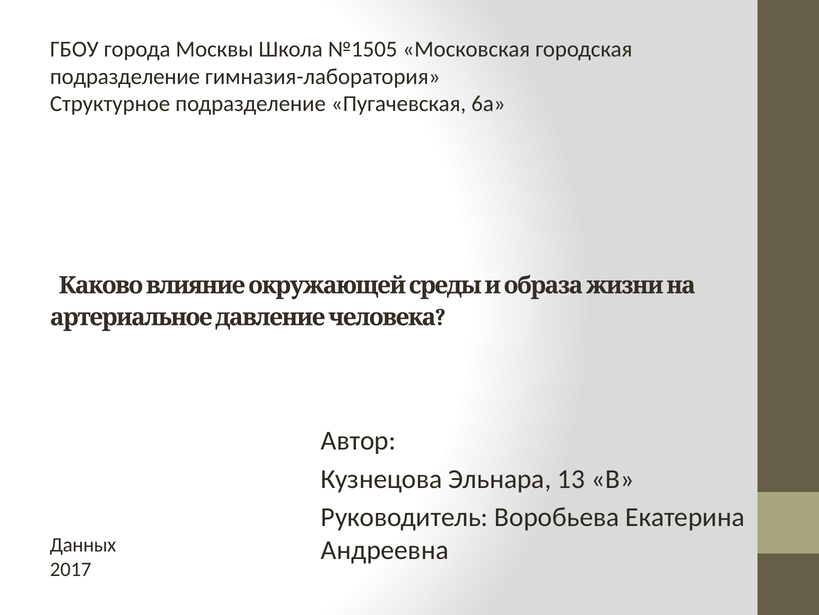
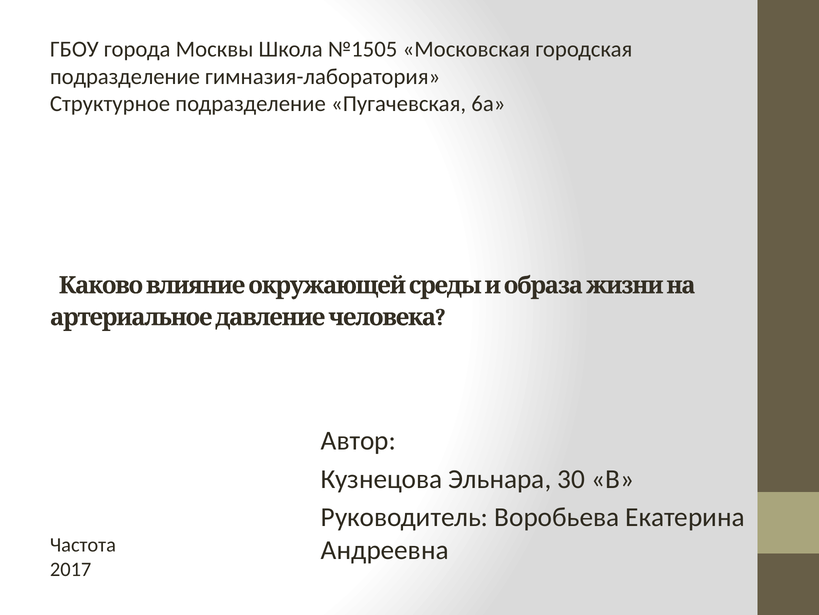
13: 13 -> 30
Данных: Данных -> Частота
